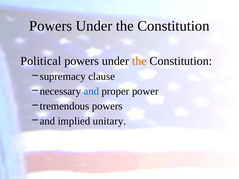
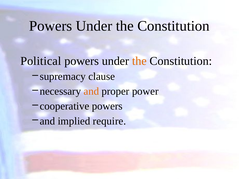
and at (91, 91) colour: blue -> orange
tremendous: tremendous -> cooperative
unitary: unitary -> require
